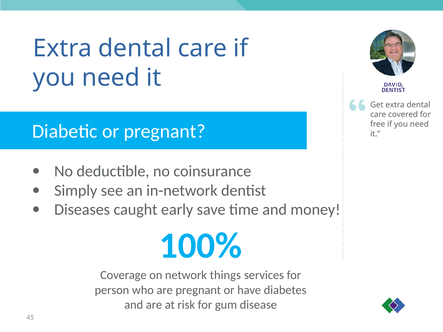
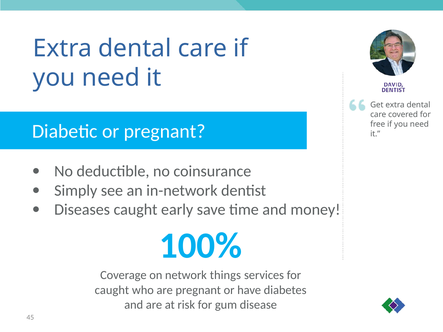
person at (112, 290): person -> caught
